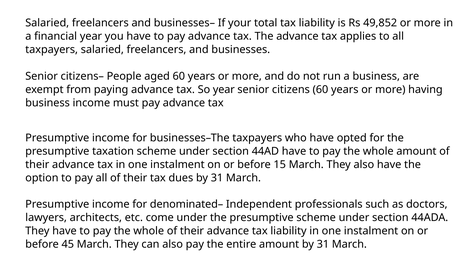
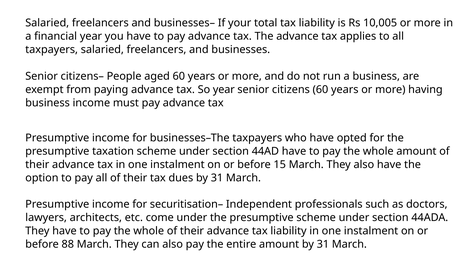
49,852: 49,852 -> 10,005
denominated–: denominated– -> securitisation–
45: 45 -> 88
